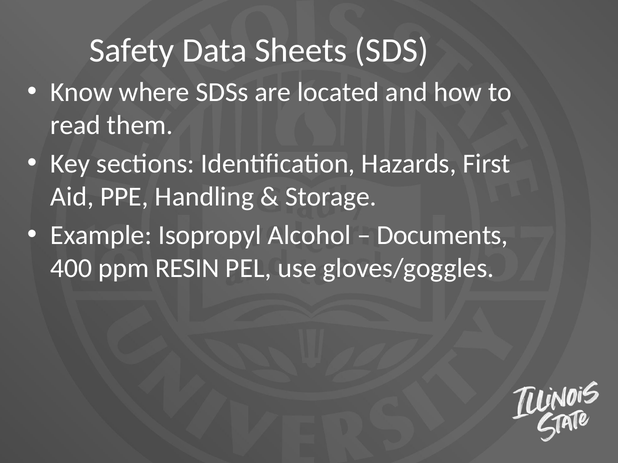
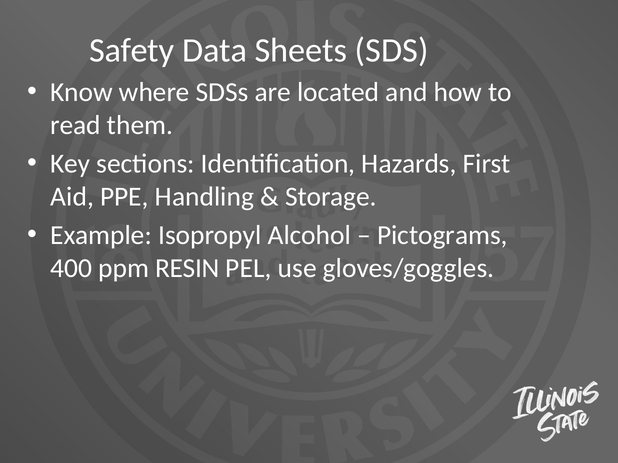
Documents: Documents -> Pictograms
